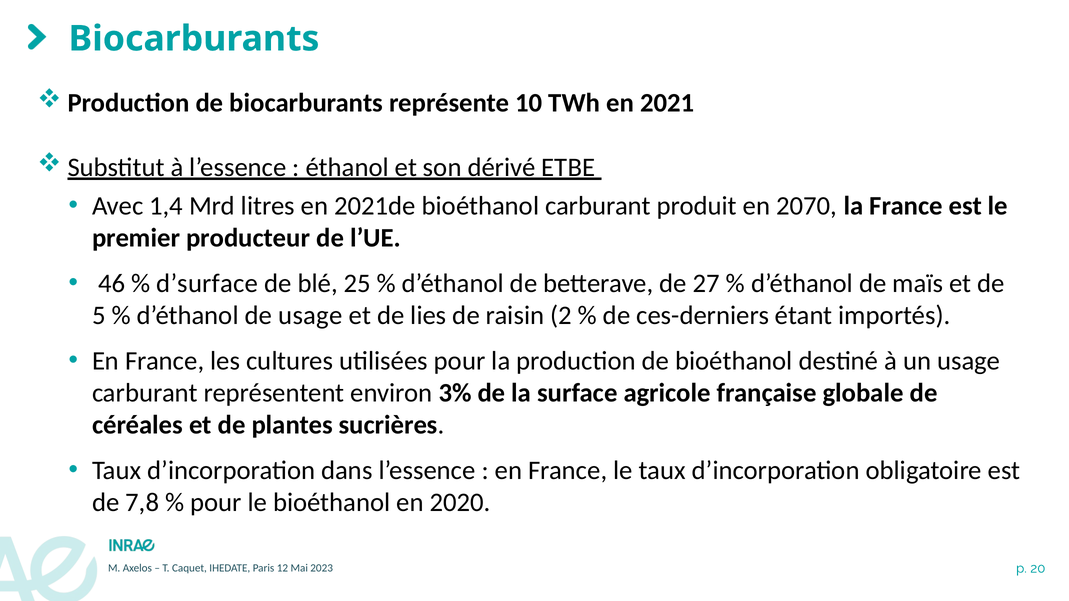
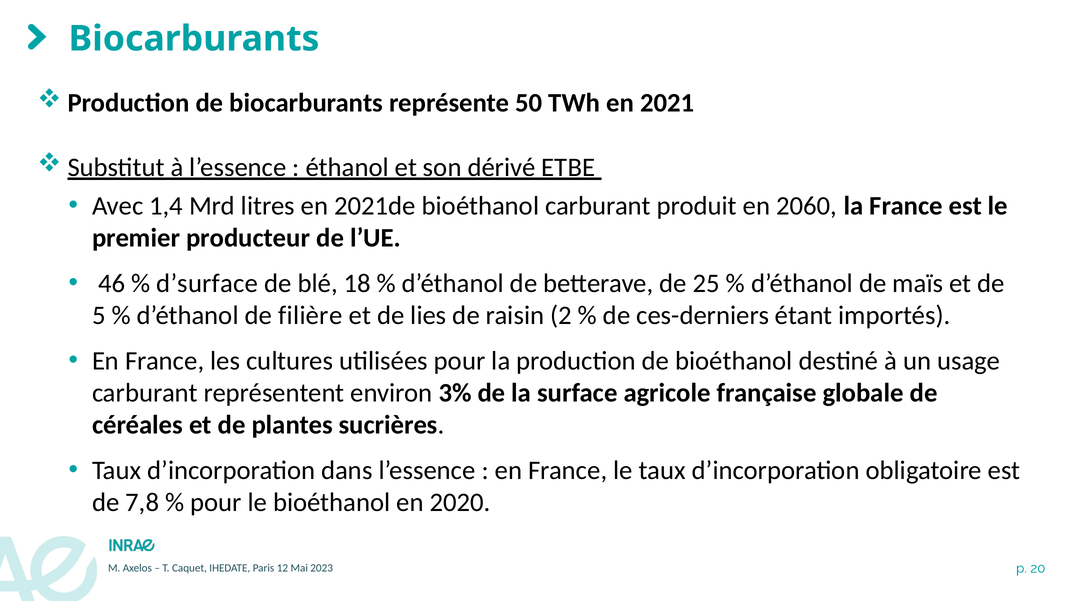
10: 10 -> 50
2070: 2070 -> 2060
25: 25 -> 18
27: 27 -> 25
de usage: usage -> filière
